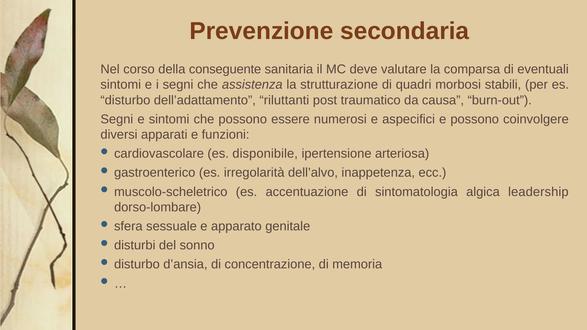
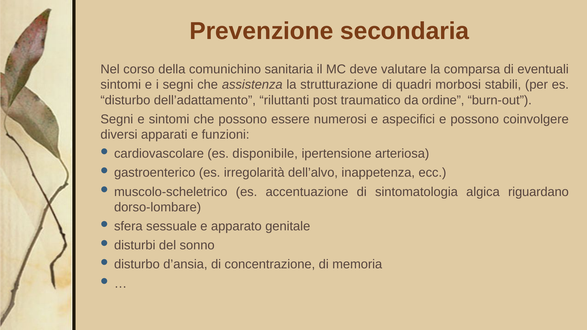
conseguente: conseguente -> comunichino
causa: causa -> ordine
leadership: leadership -> riguardano
